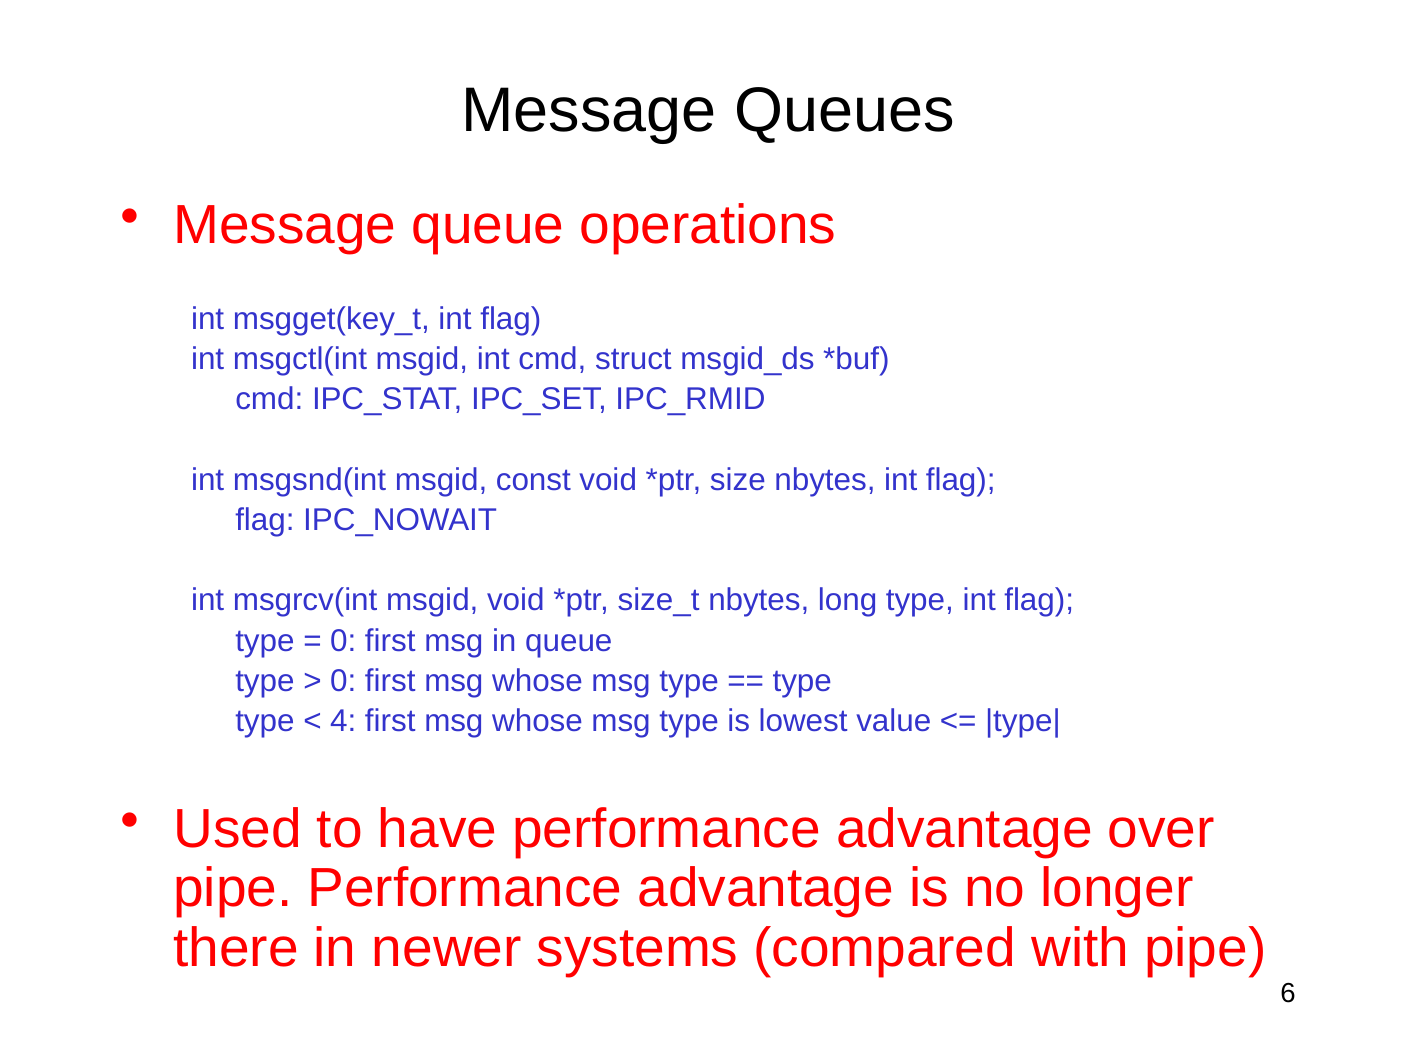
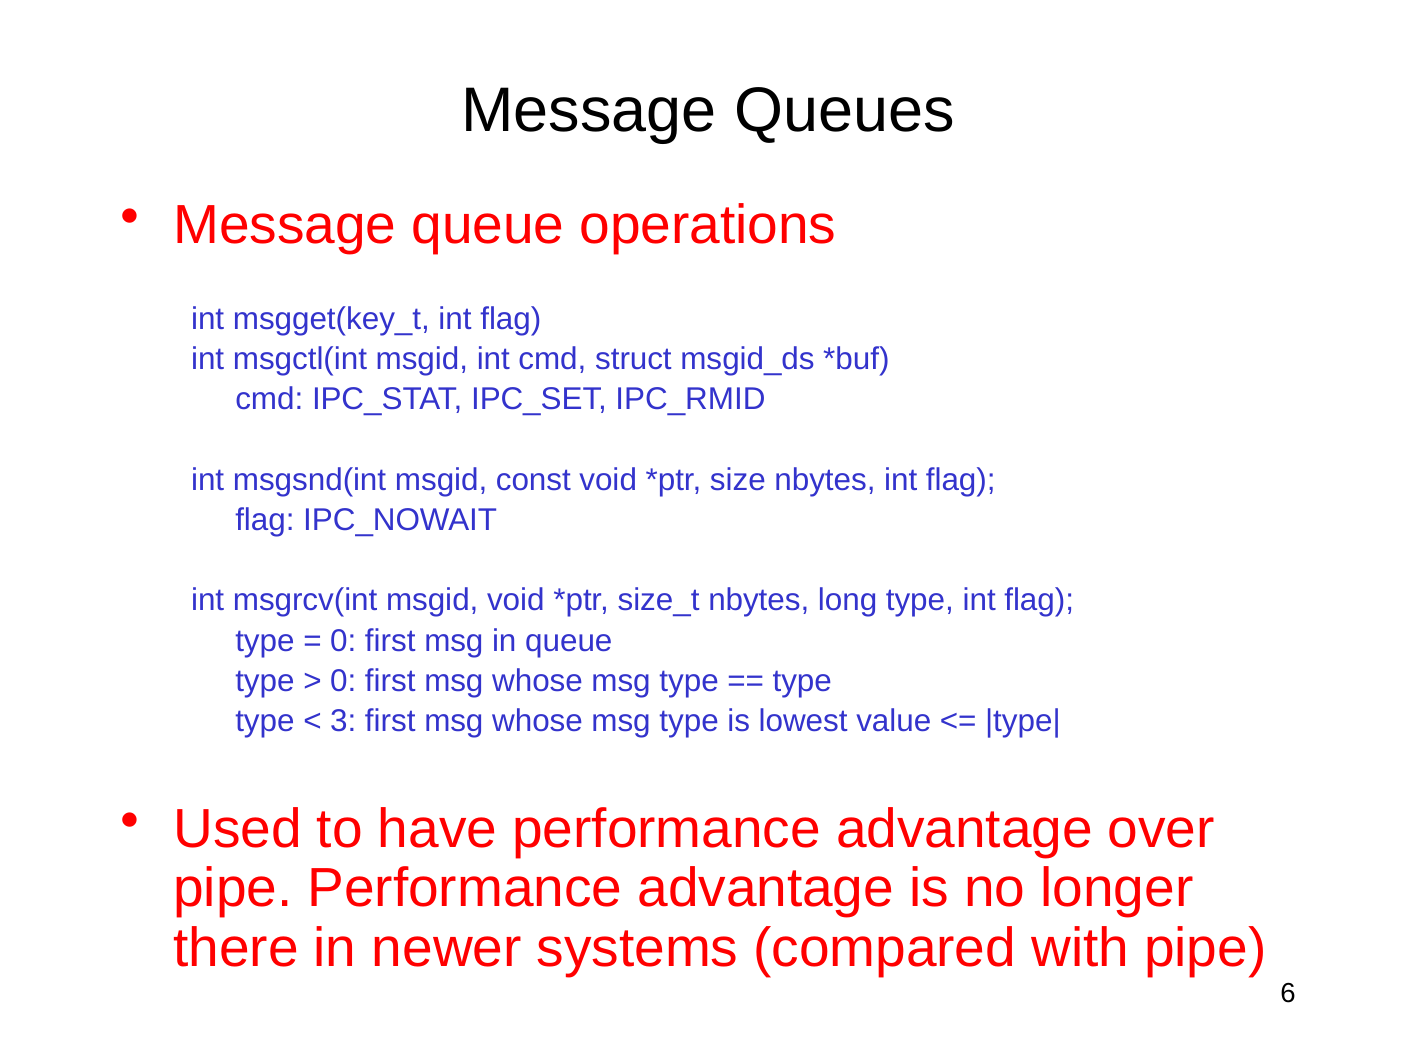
4: 4 -> 3
